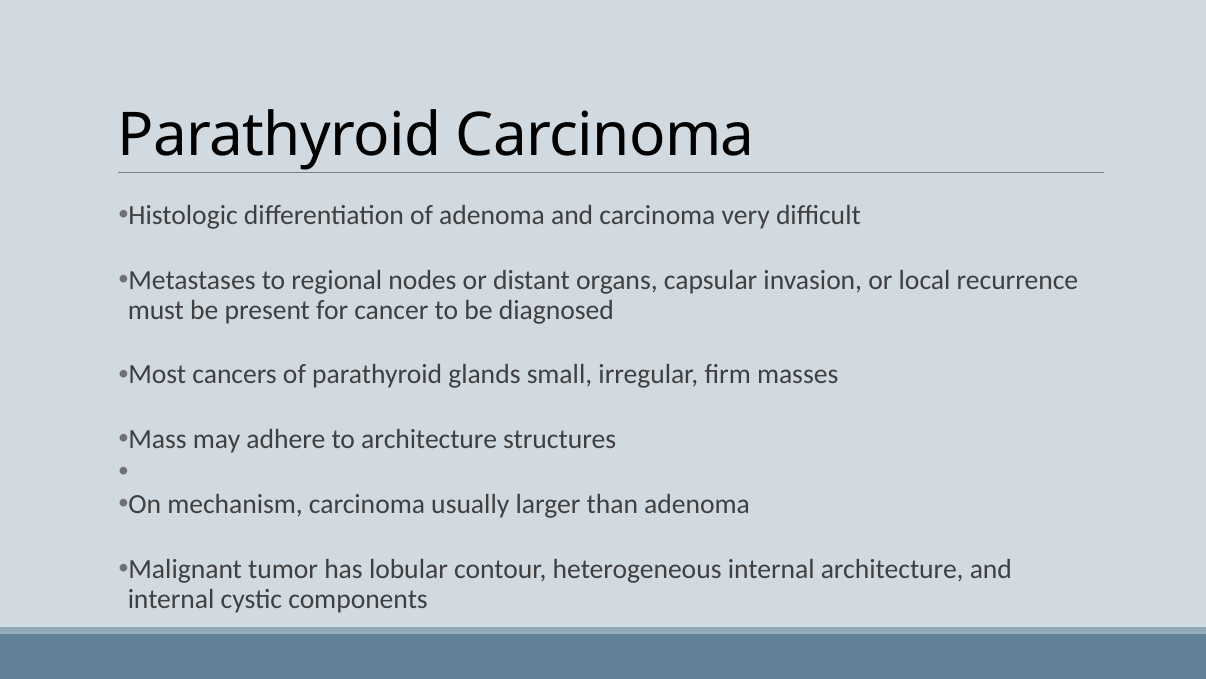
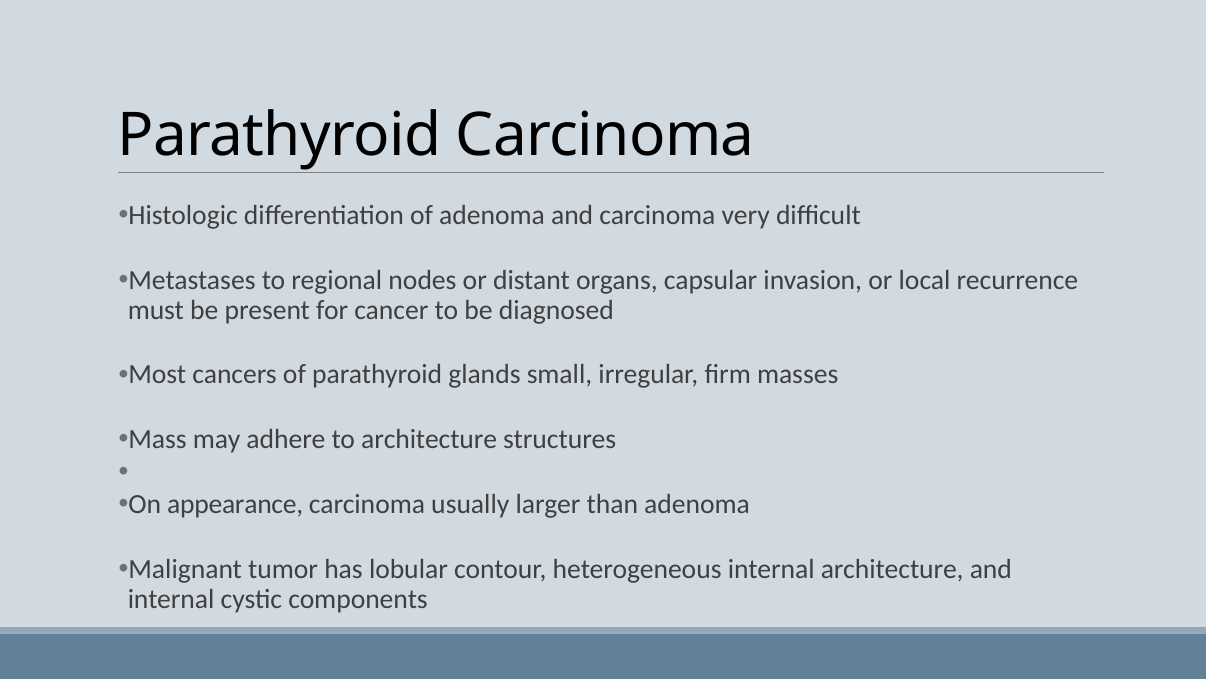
mechanism: mechanism -> appearance
